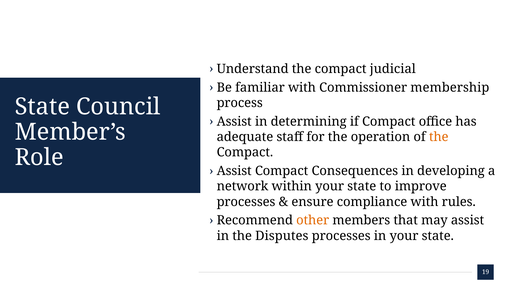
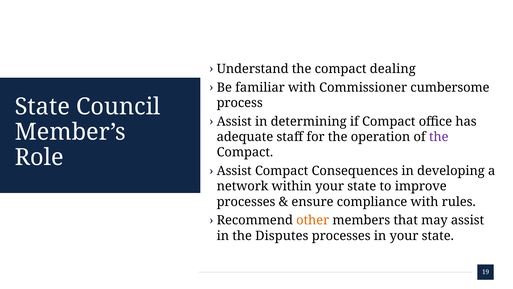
judicial: judicial -> dealing
membership: membership -> cumbersome
the at (439, 137) colour: orange -> purple
